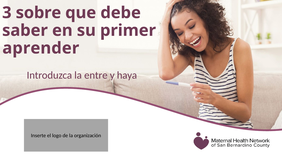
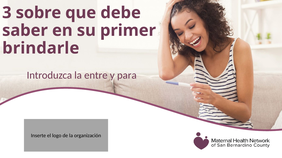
aprender: aprender -> brindarle
haya: haya -> para
